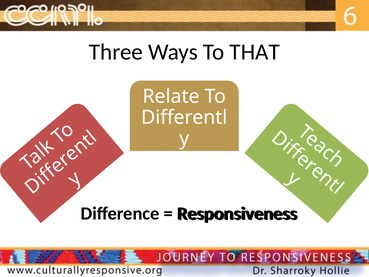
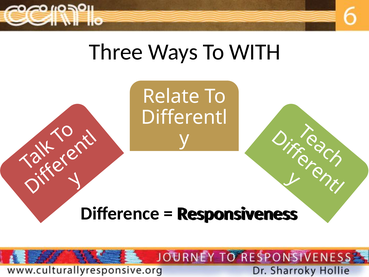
THAT: THAT -> WITH
